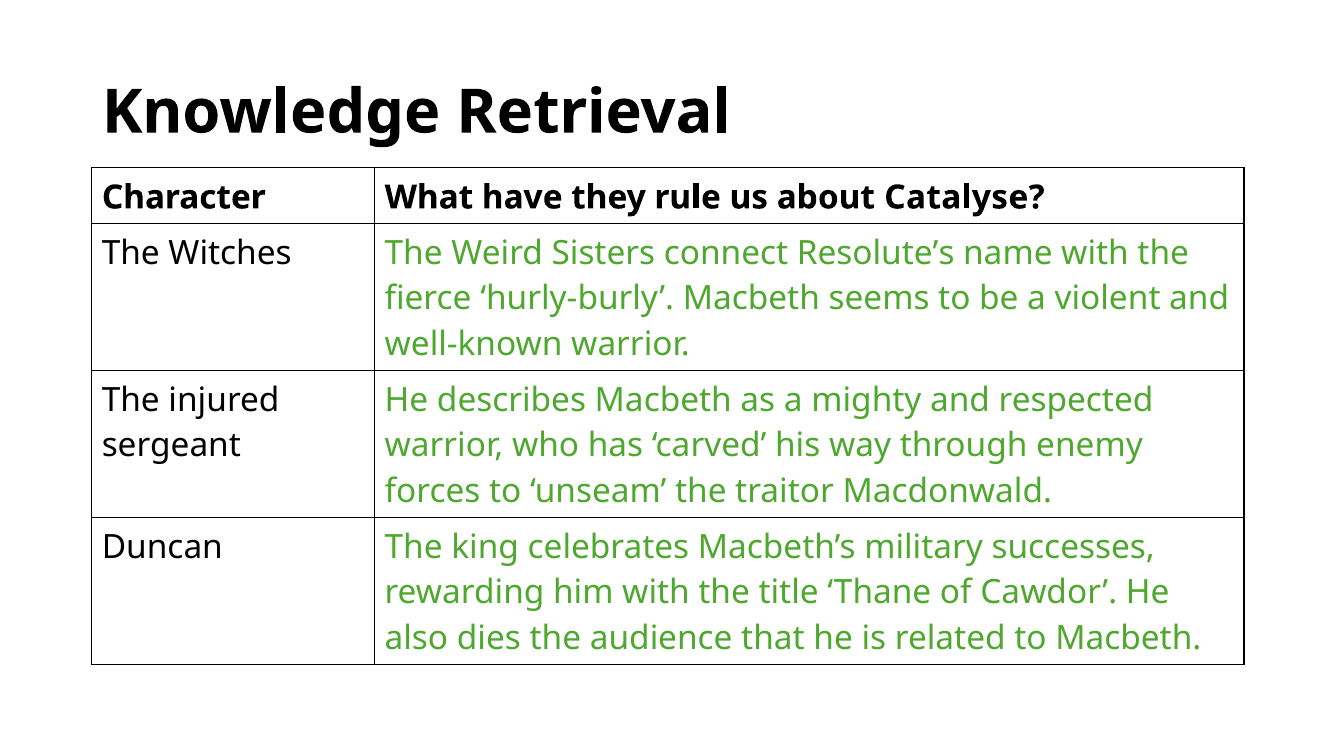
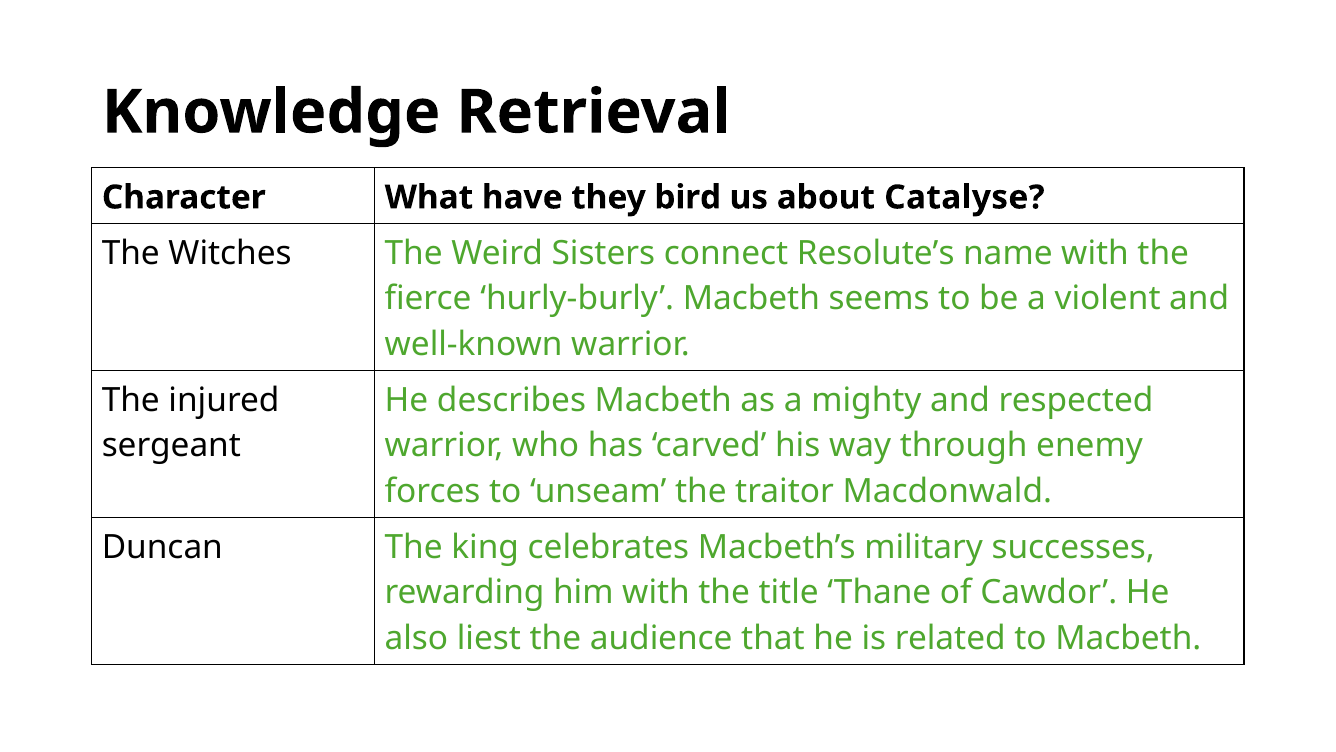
rule: rule -> bird
dies: dies -> liest
